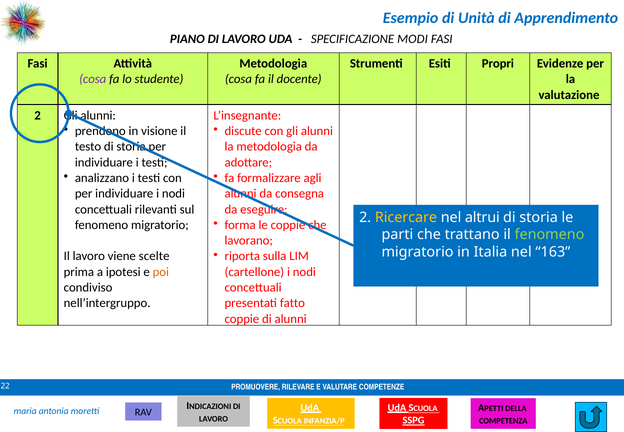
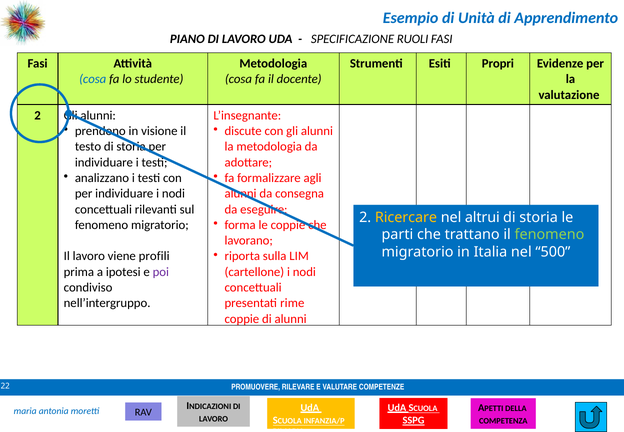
MODI: MODI -> RUOLI
cosa at (93, 79) colour: purple -> blue
163: 163 -> 500
scelte: scelte -> profili
poi colour: orange -> purple
fatto: fatto -> rime
